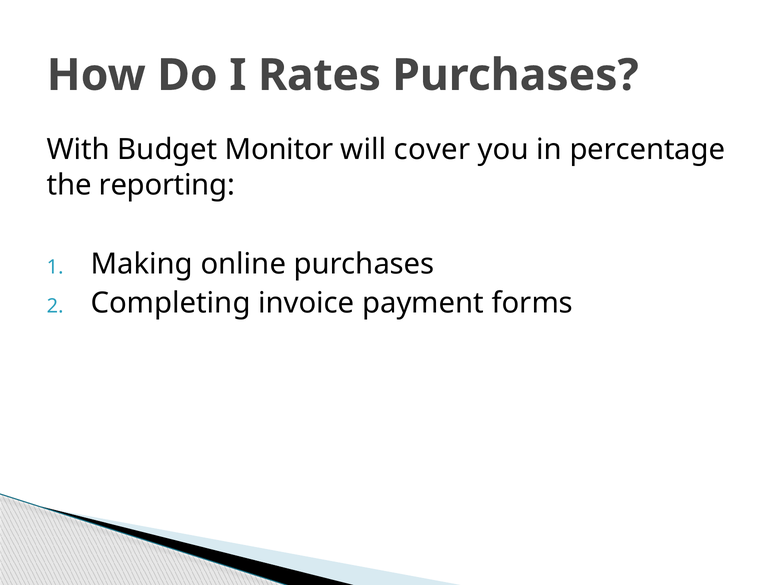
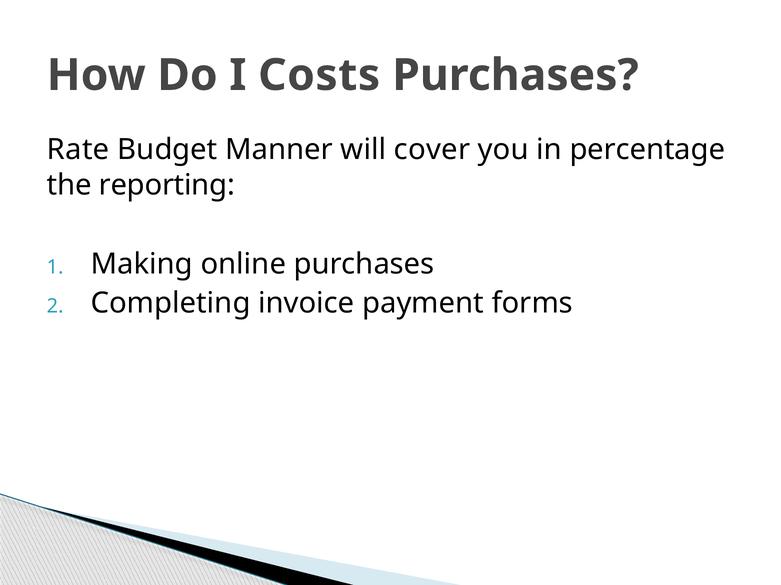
Rates: Rates -> Costs
With: With -> Rate
Monitor: Monitor -> Manner
